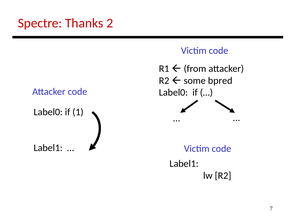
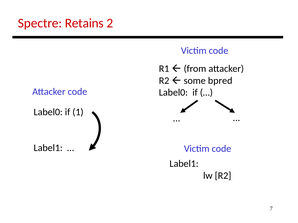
Thanks: Thanks -> Retains
